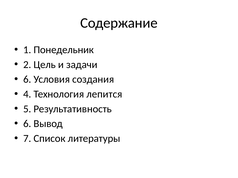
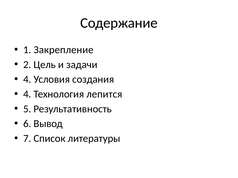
Понедельник: Понедельник -> Закрепление
6 at (27, 80): 6 -> 4
